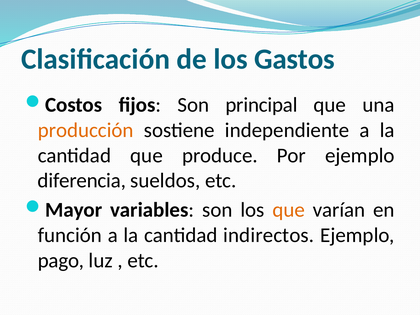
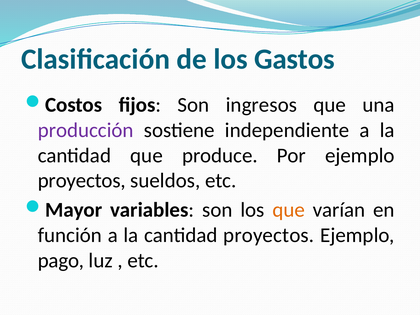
principal: principal -> ingresos
producción colour: orange -> purple
diferencia at (82, 181): diferencia -> proyectos
cantidad indirectos: indirectos -> proyectos
